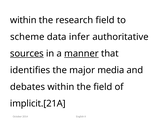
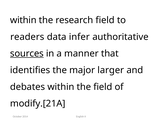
scheme: scheme -> readers
manner underline: present -> none
media: media -> larger
implicit.[21A: implicit.[21A -> modify.[21A
